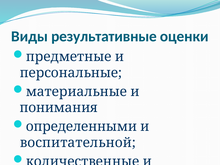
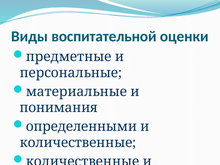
результативные: результативные -> воспитательной
воспитательной at (78, 143): воспитательной -> количественные
